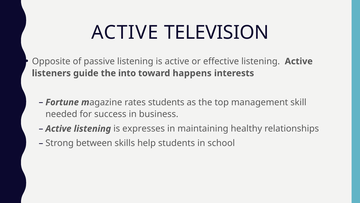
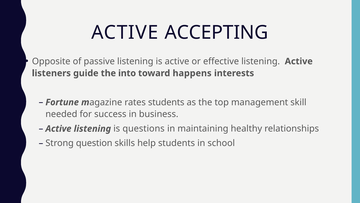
TELEVISION: TELEVISION -> ACCEPTING
expresses: expresses -> questions
between: between -> question
